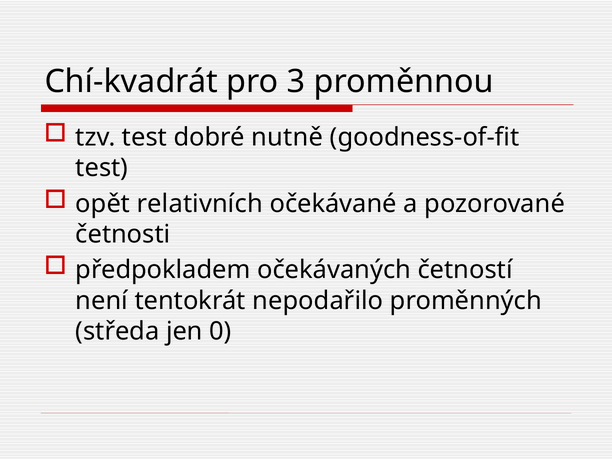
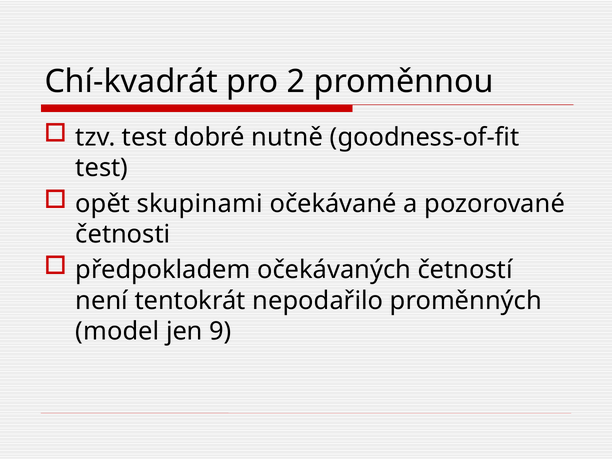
3: 3 -> 2
relativních: relativních -> skupinami
středa: středa -> model
0: 0 -> 9
